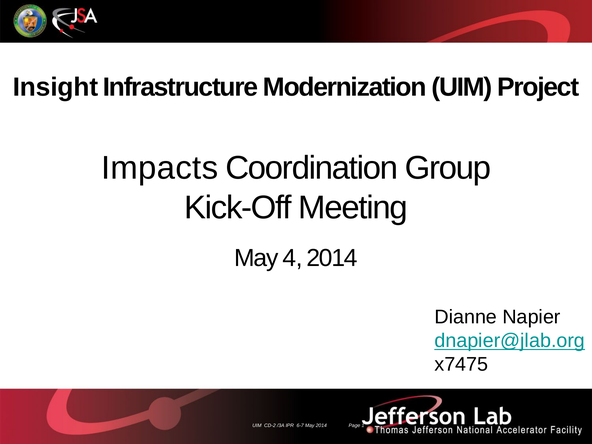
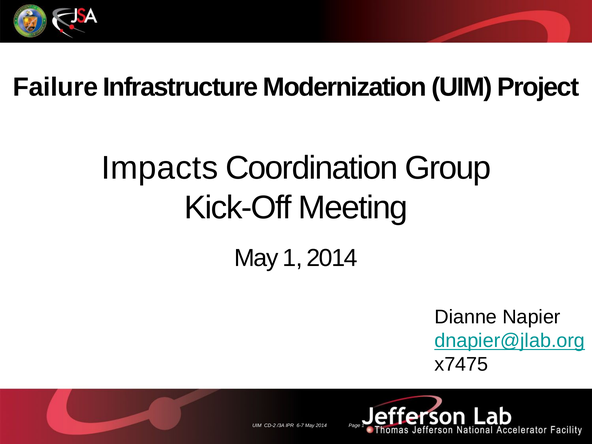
Insight: Insight -> Failure
May 4: 4 -> 1
